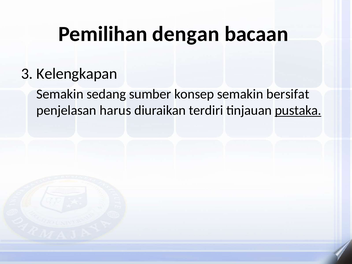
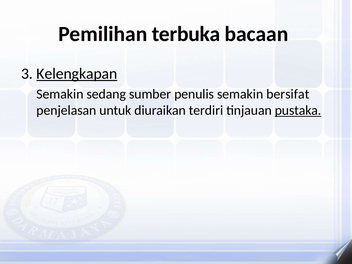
dengan: dengan -> terbuka
Kelengkapan underline: none -> present
konsep: konsep -> penulis
harus: harus -> untuk
